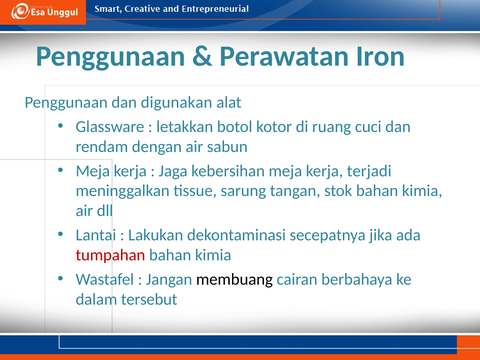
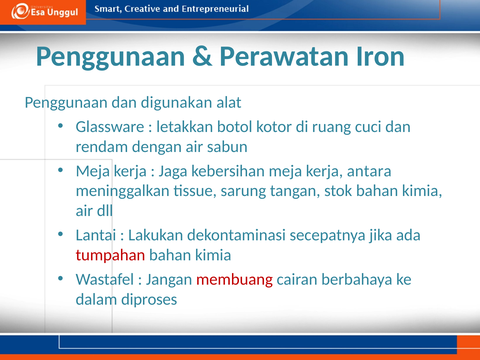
terjadi: terjadi -> antara
membuang colour: black -> red
tersebut: tersebut -> diproses
